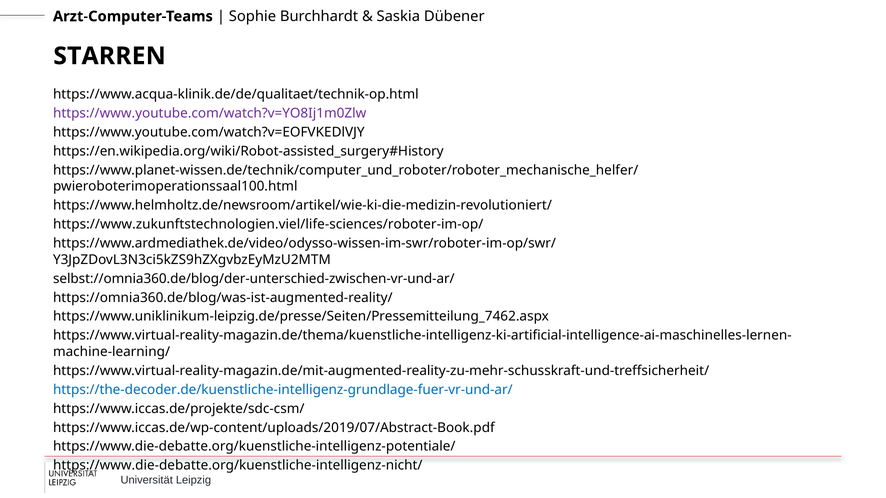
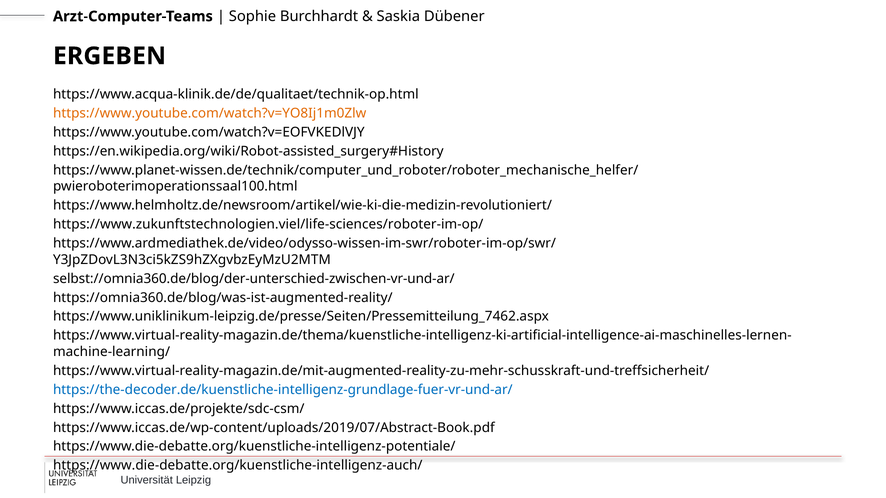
STARREN: STARREN -> ERGEBEN
https://www.youtube.com/watch?v=YO8Ij1m0Zlw colour: purple -> orange
https://www.die-debatte.org/kuenstliche-intelligenz-nicht/: https://www.die-debatte.org/kuenstliche-intelligenz-nicht/ -> https://www.die-debatte.org/kuenstliche-intelligenz-auch/
